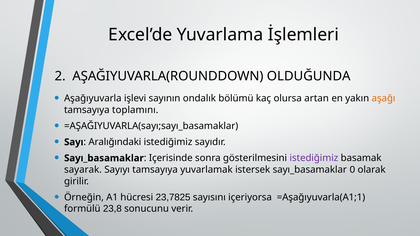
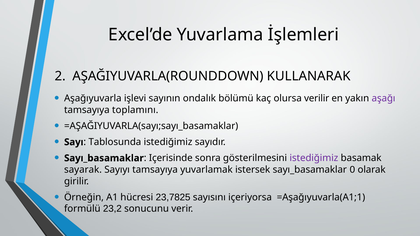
OLDUĞUNDA: OLDUĞUNDA -> KULLANARAK
artan: artan -> verilir
aşağı colour: orange -> purple
Aralığındaki: Aralığındaki -> Tablosunda
23,8: 23,8 -> 23,2
